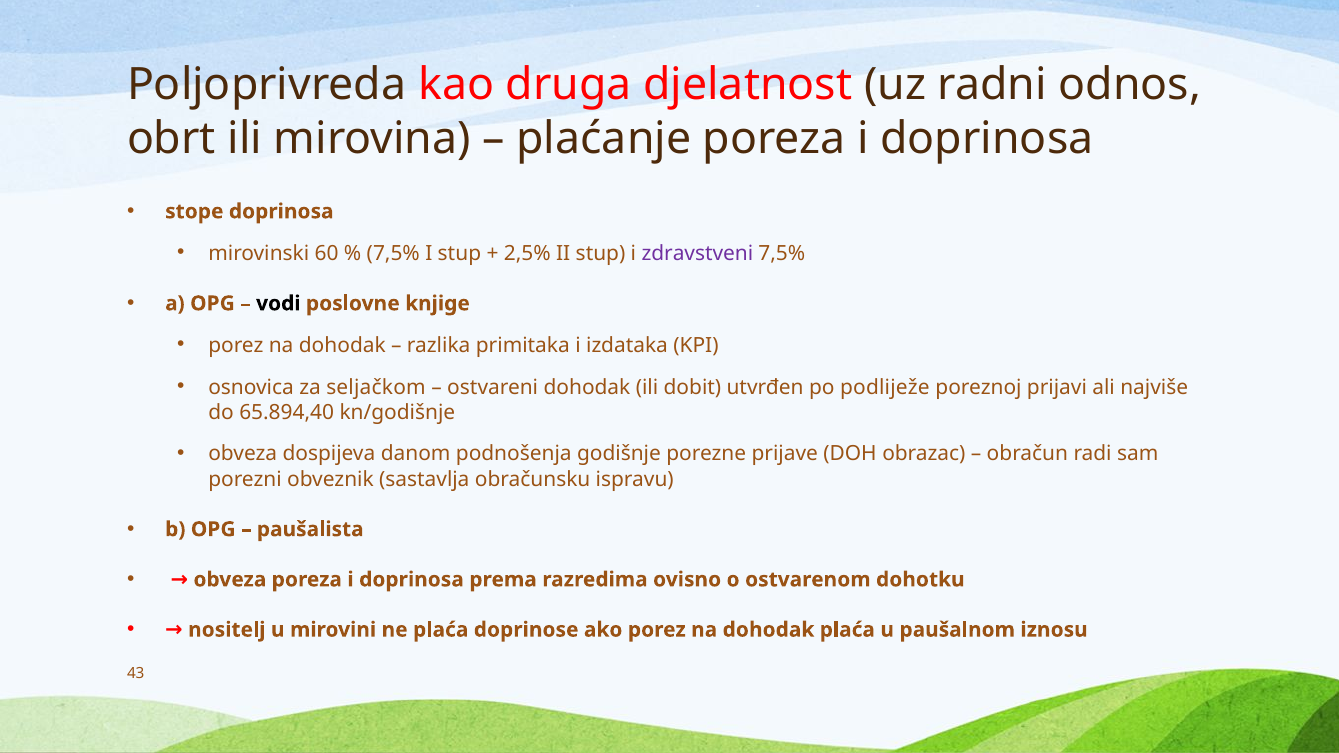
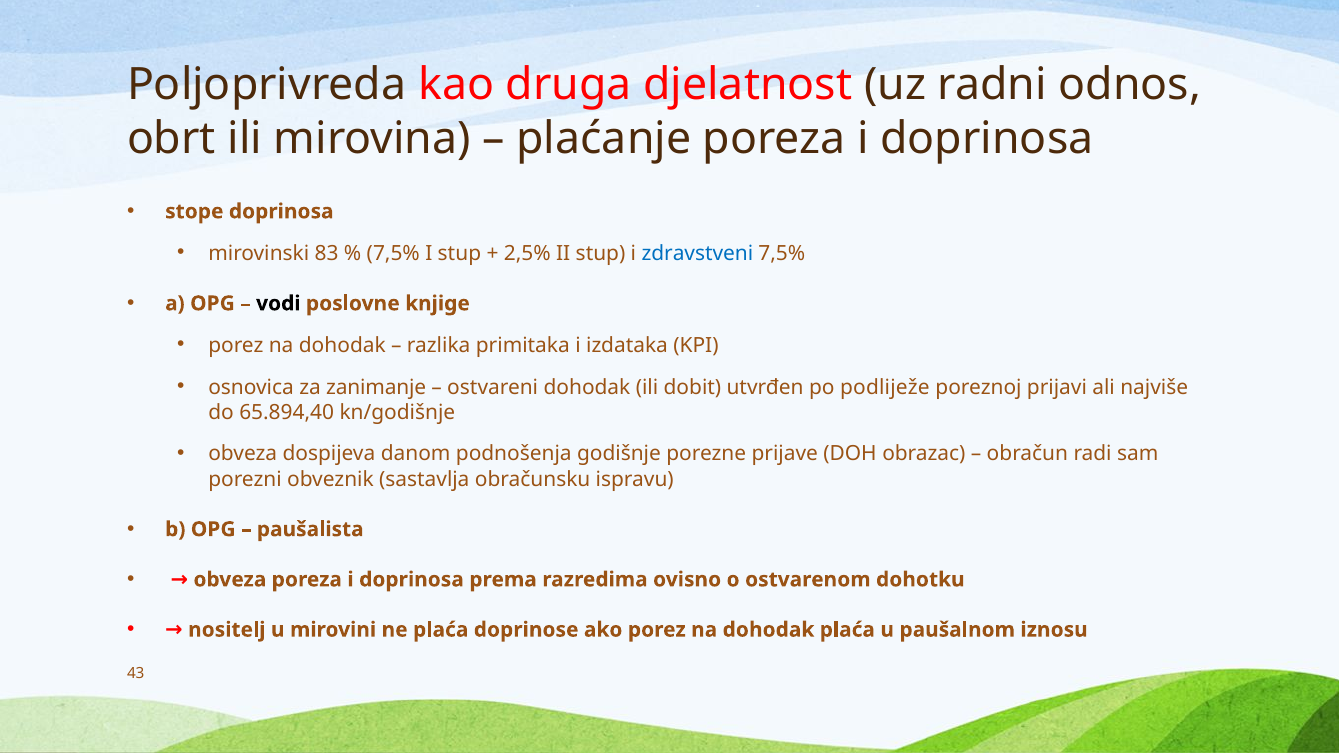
60: 60 -> 83
zdravstveni colour: purple -> blue
seljačkom: seljačkom -> zanimanje
